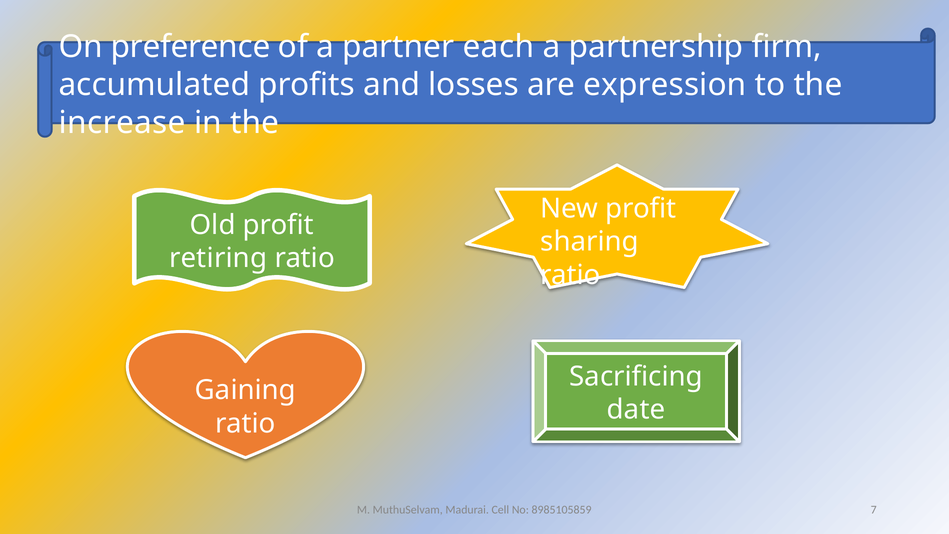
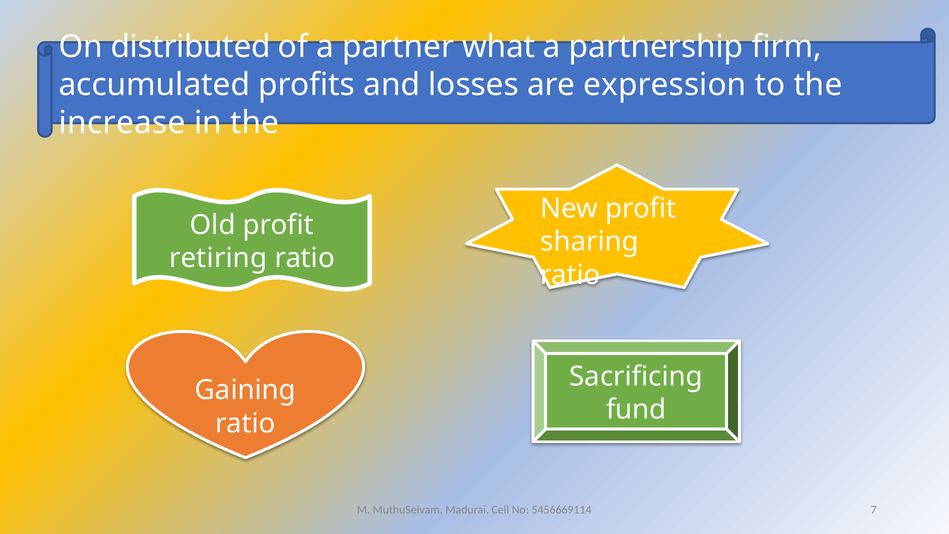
preference: preference -> distributed
each: each -> what
date: date -> fund
8985105859: 8985105859 -> 5456669114
